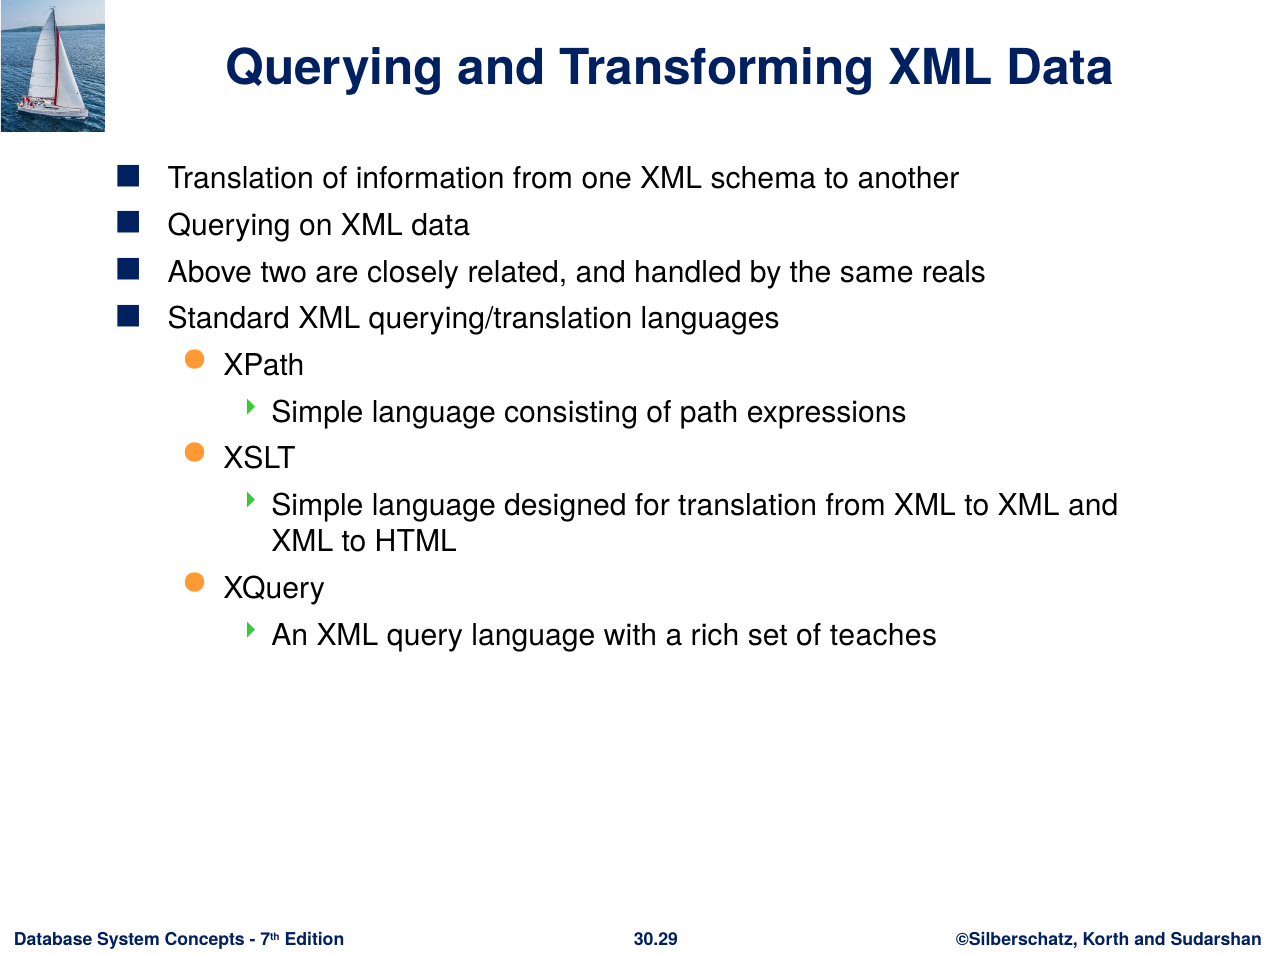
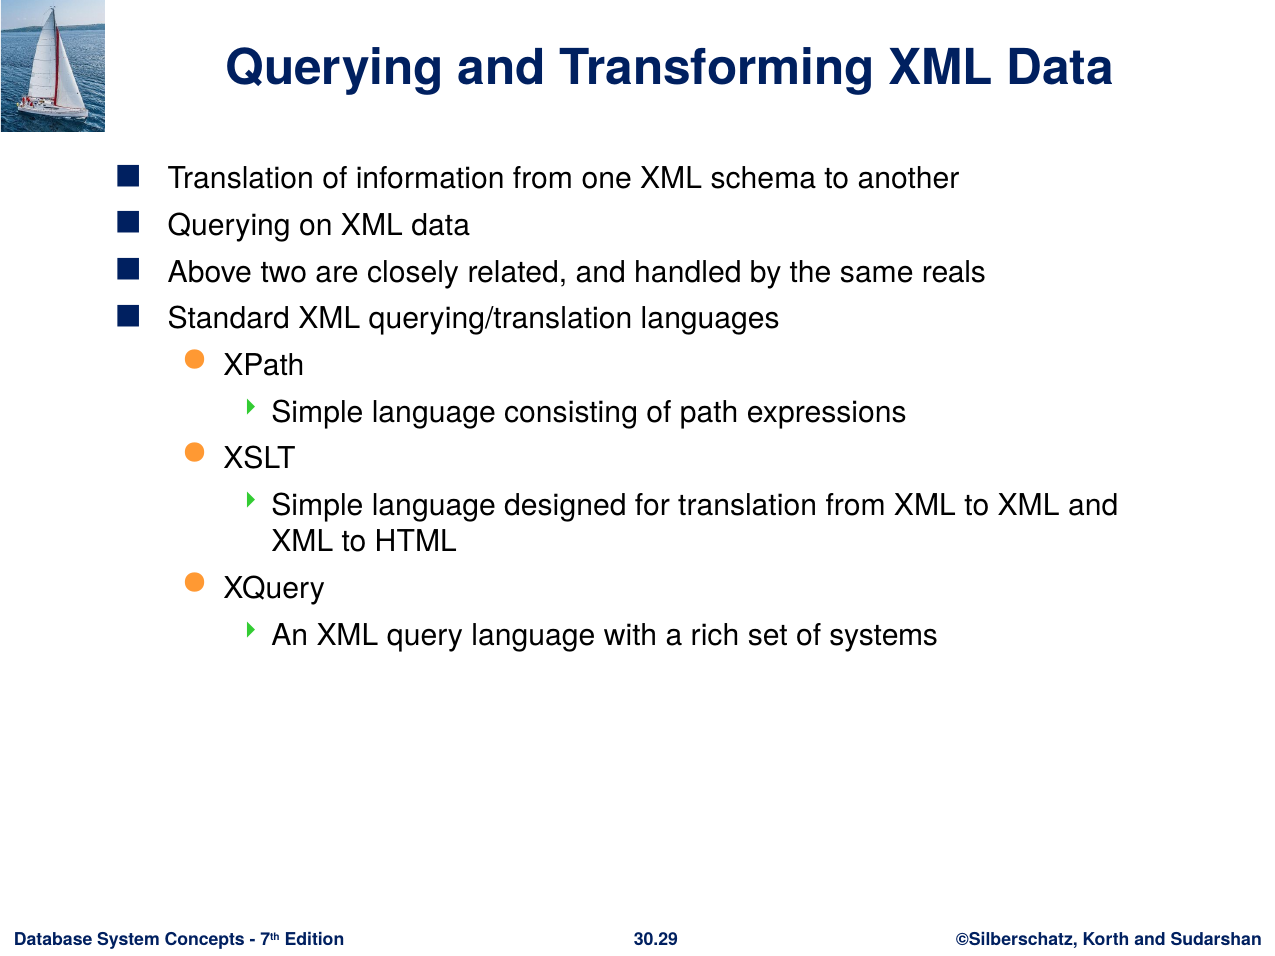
teaches: teaches -> systems
